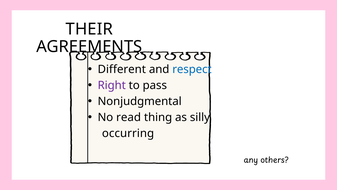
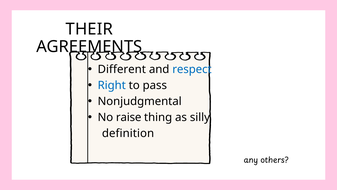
Right colour: purple -> blue
read: read -> raise
occurring: occurring -> definition
